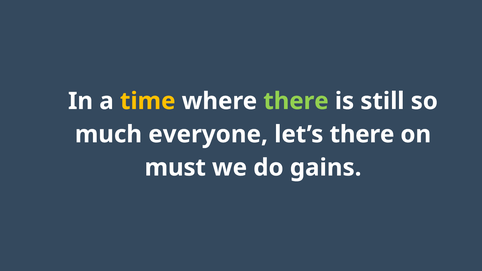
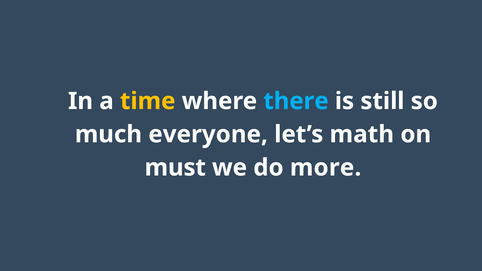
there at (296, 101) colour: light green -> light blue
let’s there: there -> math
gains: gains -> more
